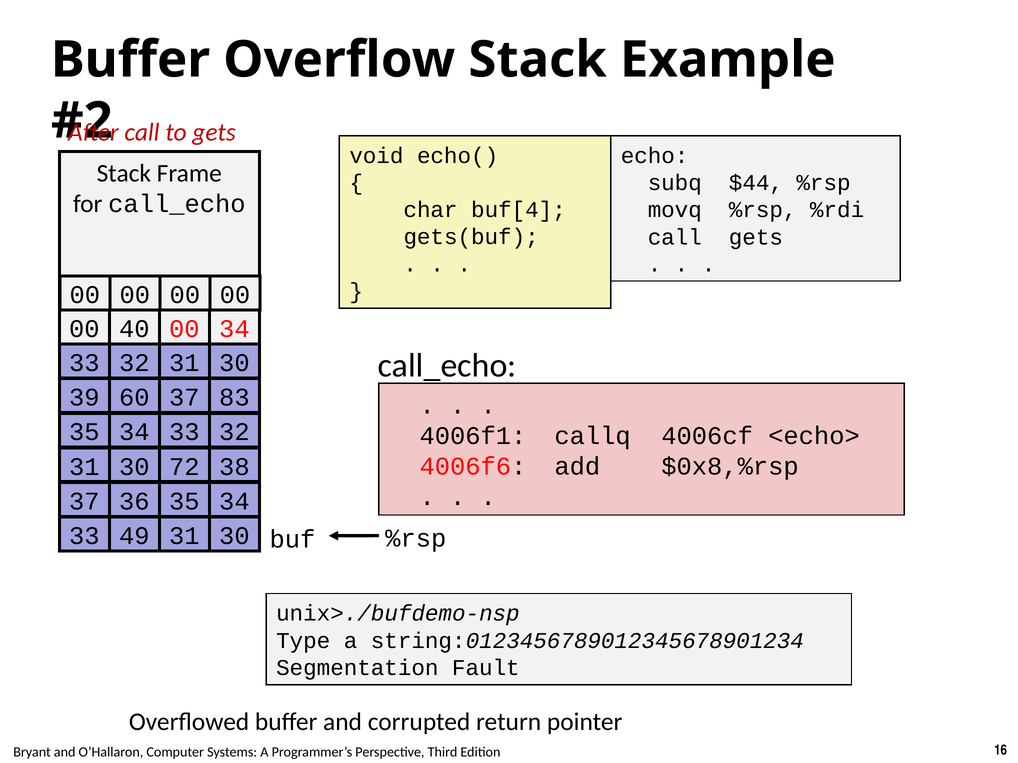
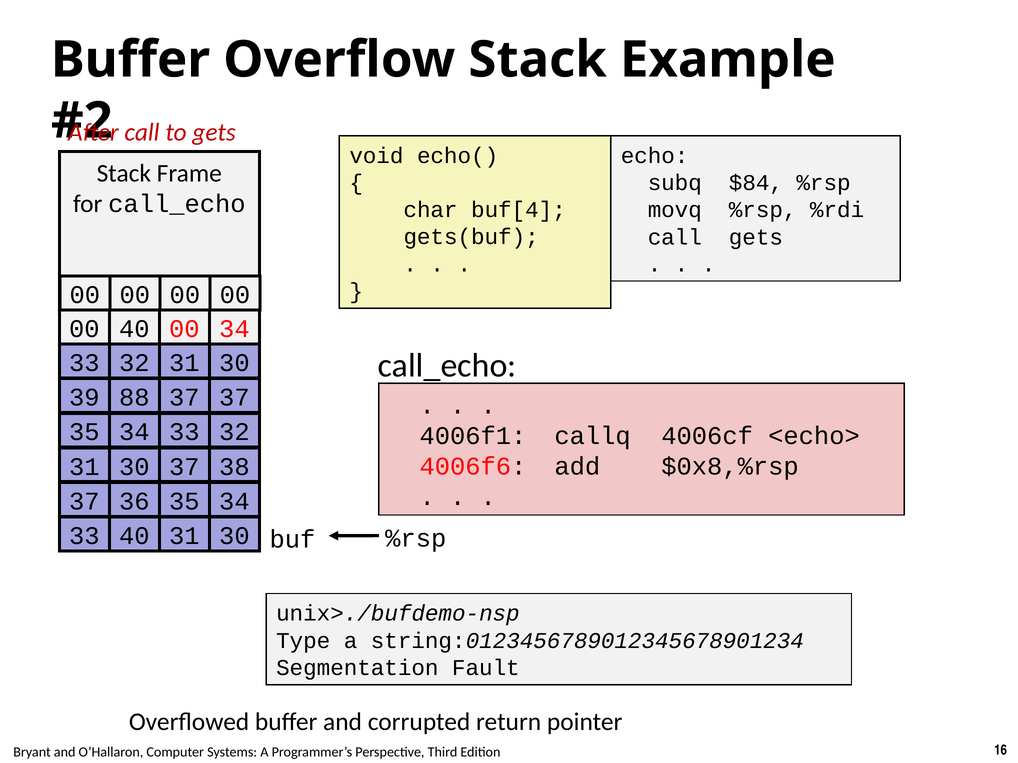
$44: $44 -> $84
60: 60 -> 88
37 83: 83 -> 37
30 72: 72 -> 37
33 49: 49 -> 40
